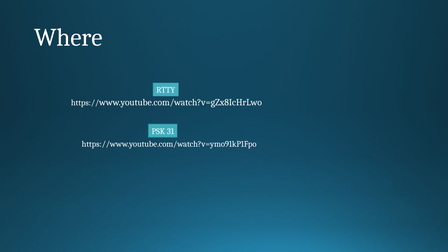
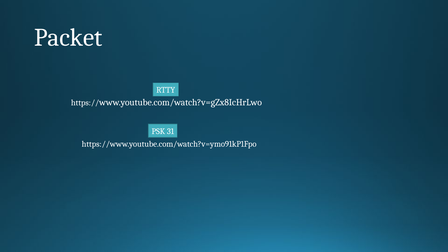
Where: Where -> Packet
